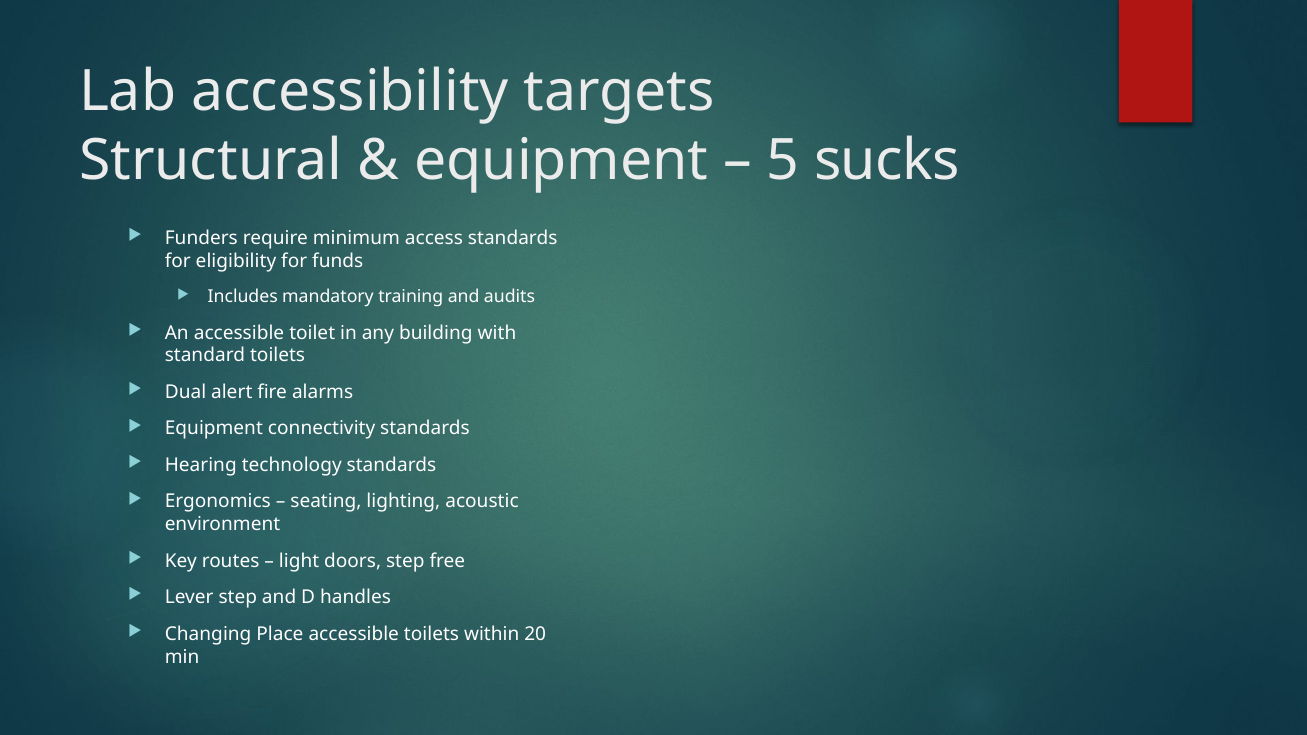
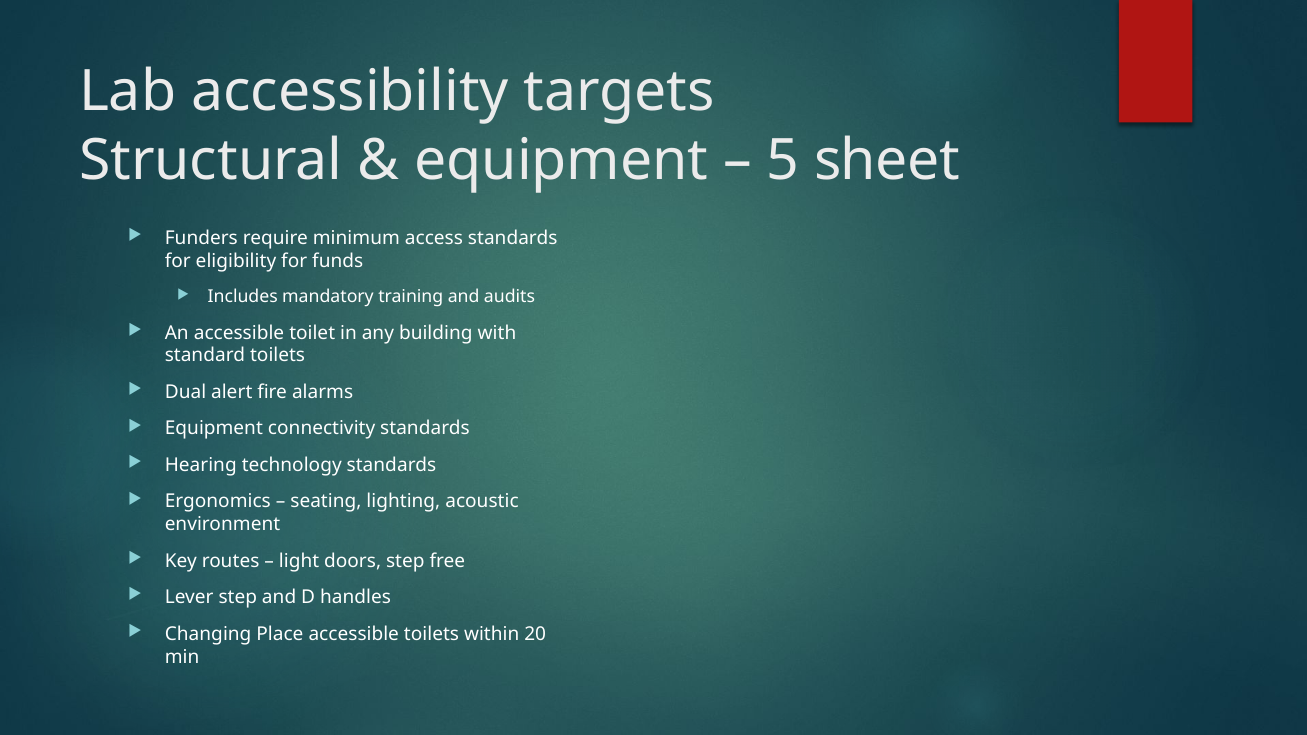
sucks: sucks -> sheet
